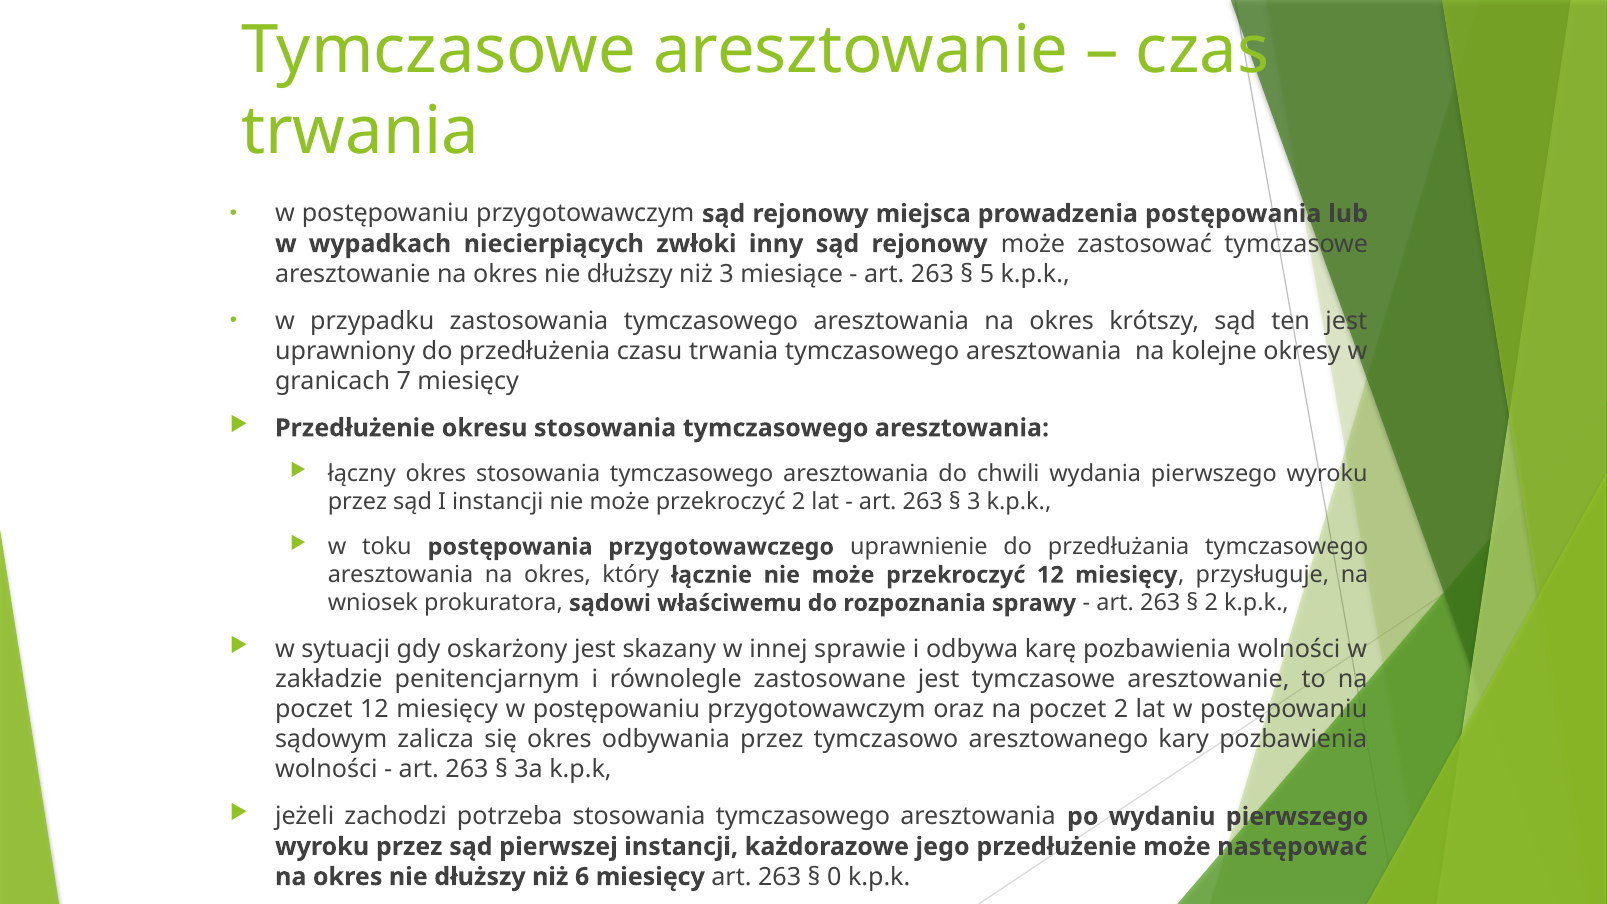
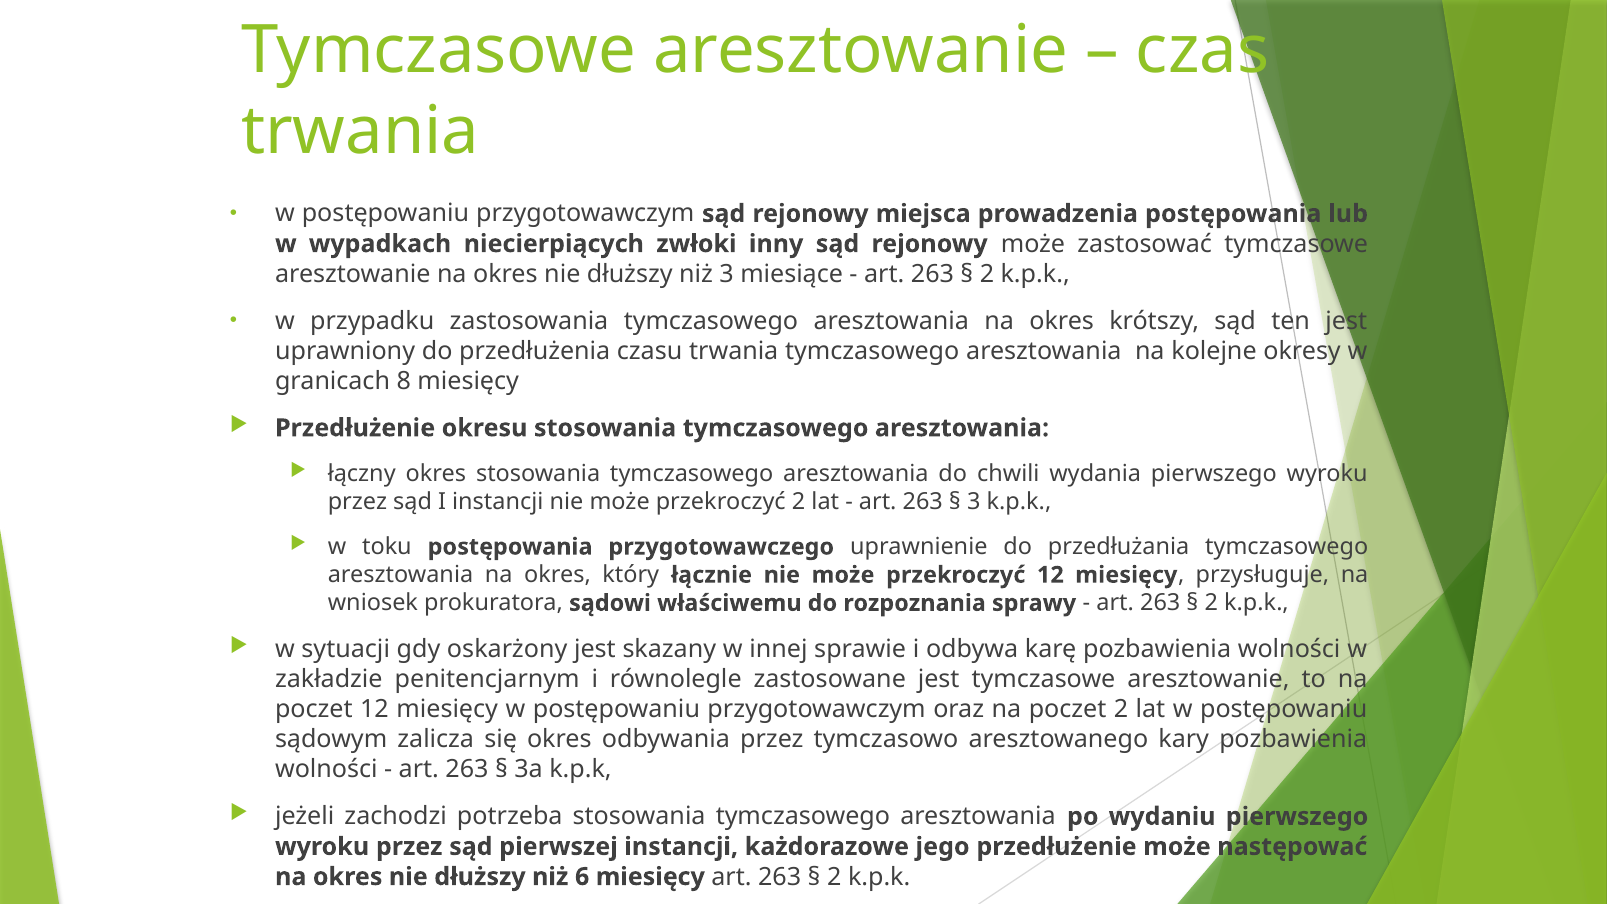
5 at (987, 274): 5 -> 2
7: 7 -> 8
0 at (834, 877): 0 -> 2
